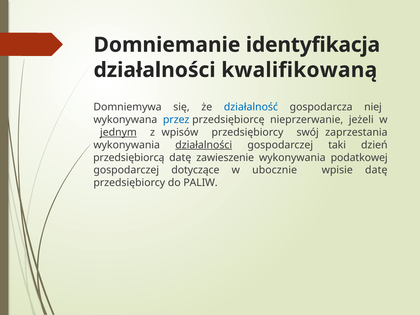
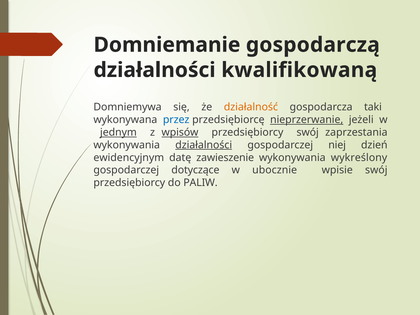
identyfikacja: identyfikacja -> gospodarczą
działalność colour: blue -> orange
niej: niej -> taki
nieprzerwanie underline: none -> present
wpisów underline: none -> present
taki: taki -> niej
przedsiębiorcą: przedsiębiorcą -> ewidencyjnym
podatkowej: podatkowej -> wykreślony
wpisie datę: datę -> swój
